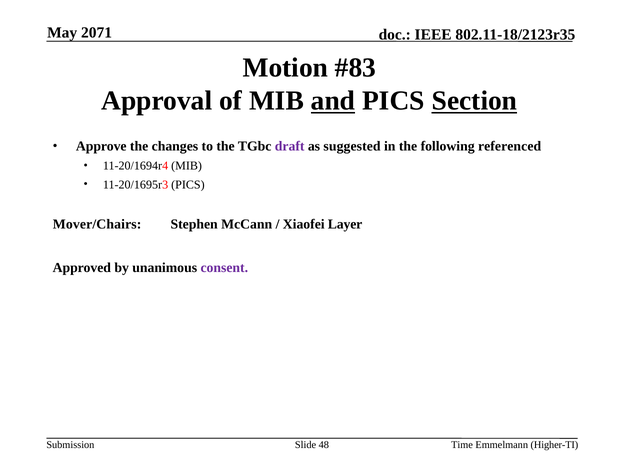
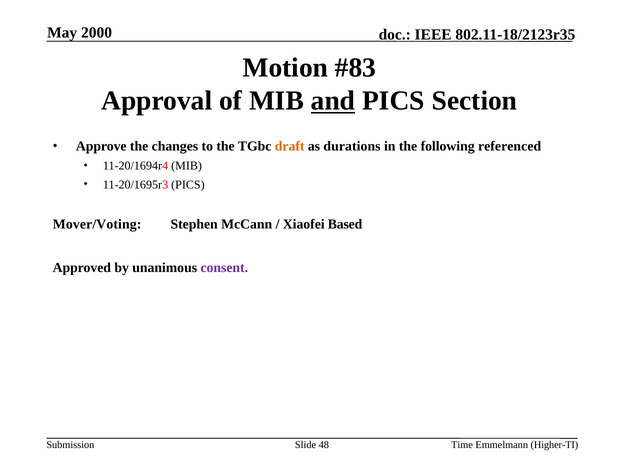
2071: 2071 -> 2000
Section underline: present -> none
draft colour: purple -> orange
suggested: suggested -> durations
Mover/Chairs: Mover/Chairs -> Mover/Voting
Layer: Layer -> Based
